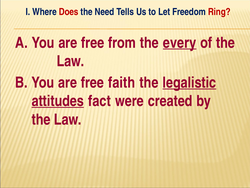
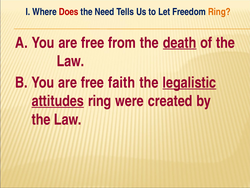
Ring at (219, 12) colour: red -> orange
every: every -> death
attitudes fact: fact -> ring
